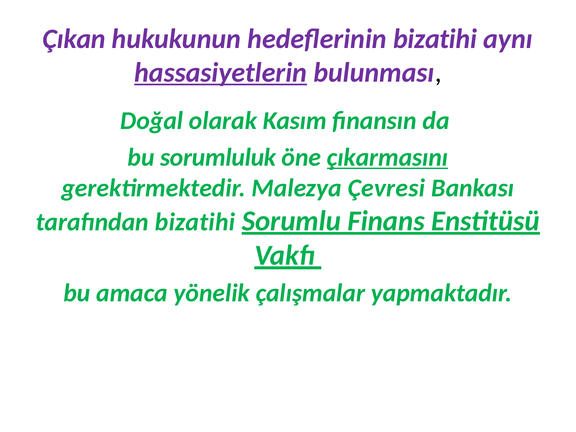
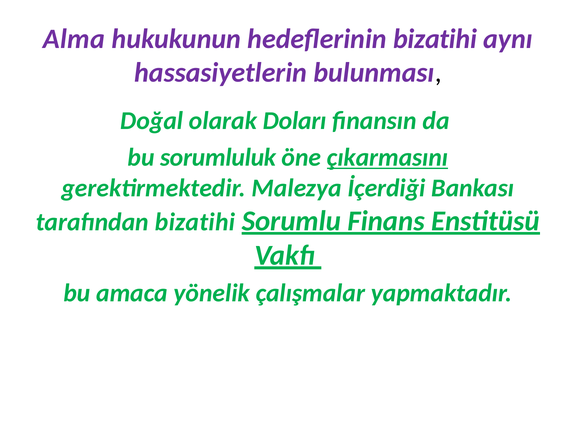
Çıkan: Çıkan -> Alma
hassasiyetlerin underline: present -> none
Kasım: Kasım -> Doları
Çevresi: Çevresi -> İçerdiği
